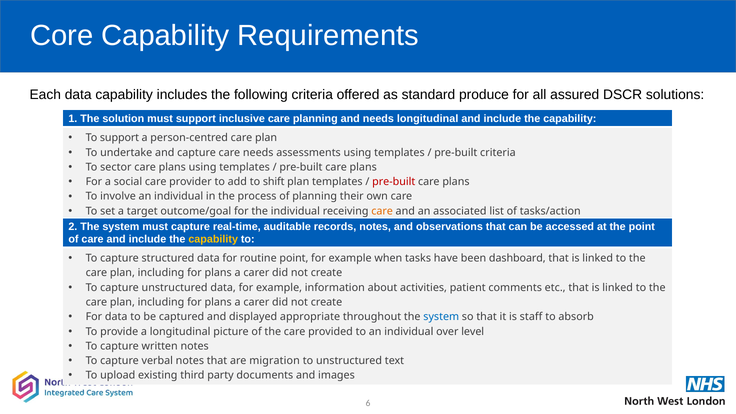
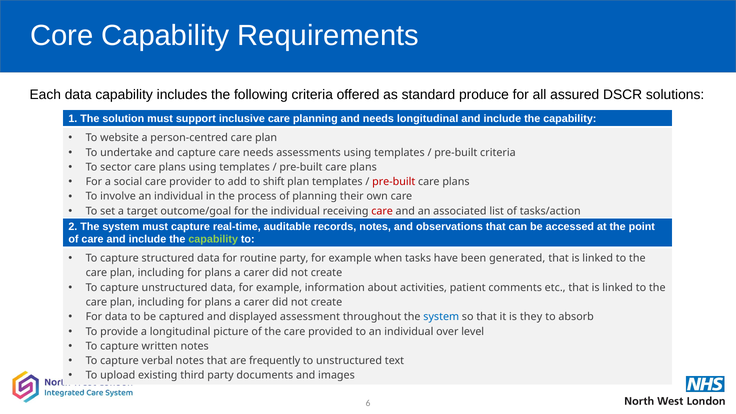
To support: support -> website
care at (382, 211) colour: orange -> red
capability at (213, 239) colour: yellow -> light green
routine point: point -> party
dashboard: dashboard -> generated
appropriate: appropriate -> assessment
staff: staff -> they
migration: migration -> frequently
